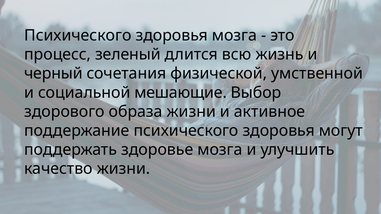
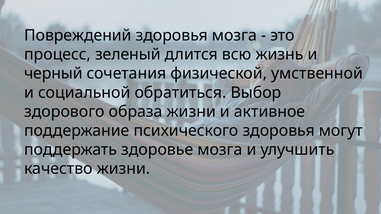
Психического at (78, 36): Психического -> Повреждений
мешающие: мешающие -> обратиться
